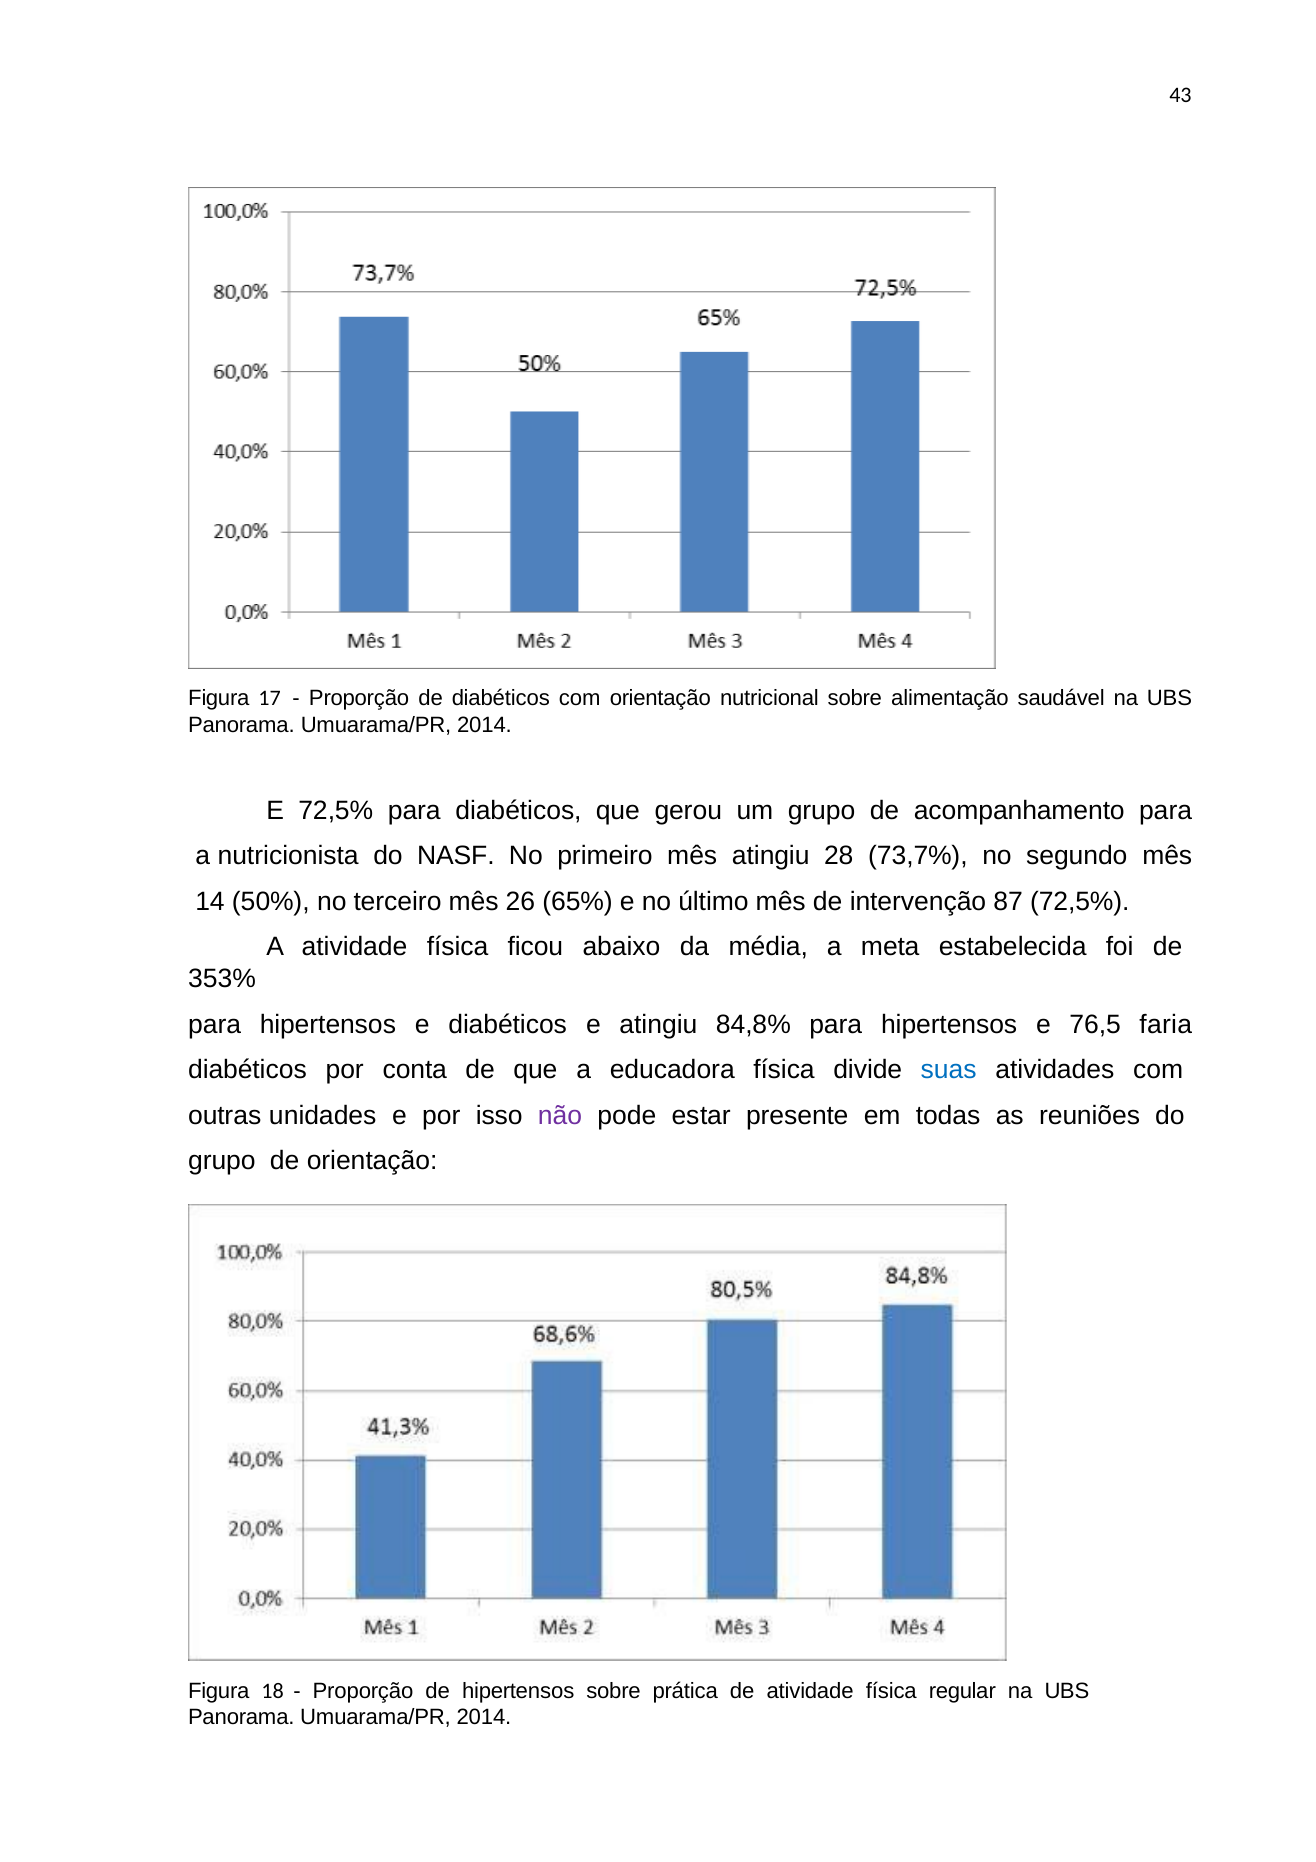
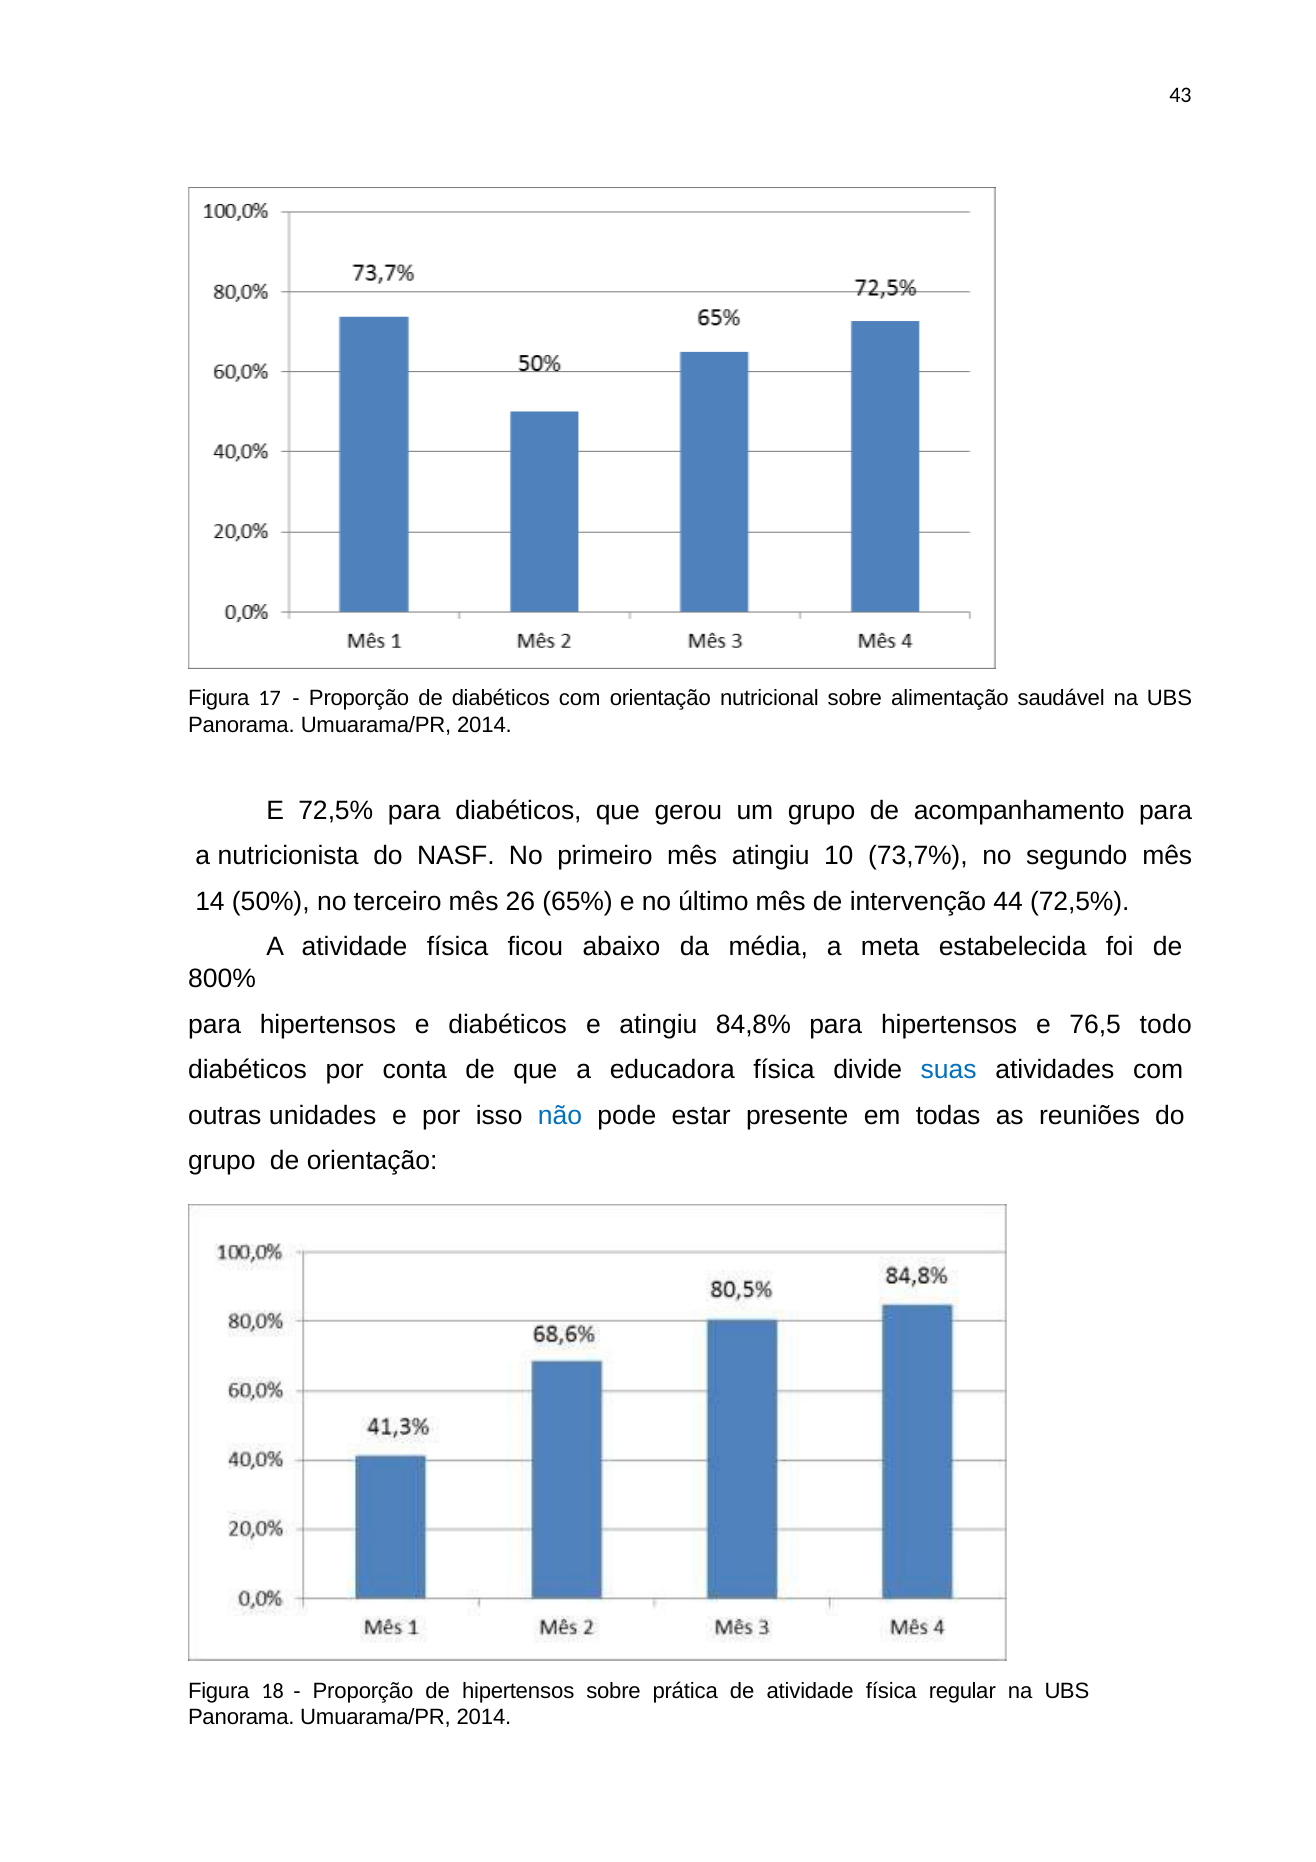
28: 28 -> 10
87: 87 -> 44
353%: 353% -> 800%
faria: faria -> todo
não colour: purple -> blue
